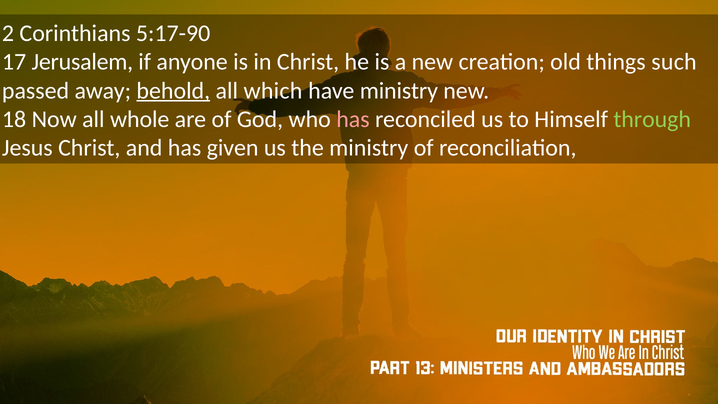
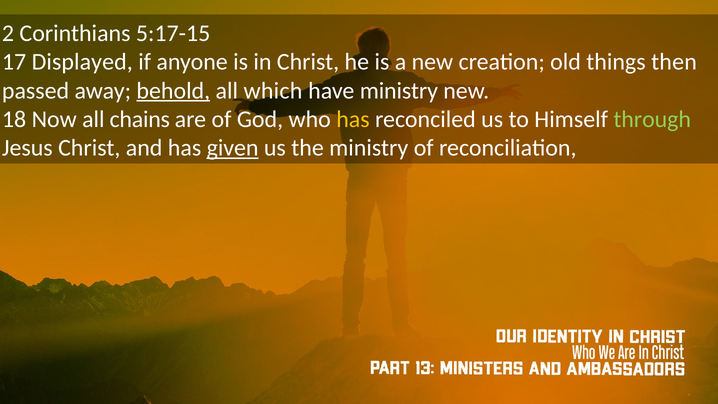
5:17-90: 5:17-90 -> 5:17-15
Jerusalem: Jerusalem -> Displayed
such: such -> then
whole: whole -> chains
has at (353, 119) colour: pink -> yellow
given underline: none -> present
